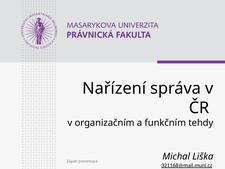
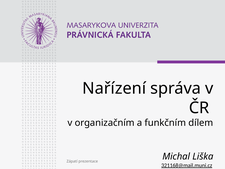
tehdy: tehdy -> dílem
